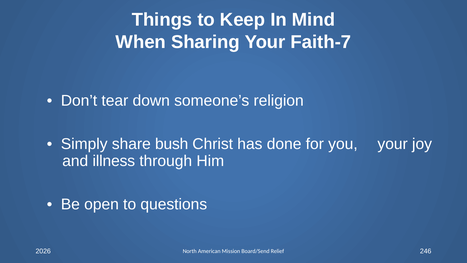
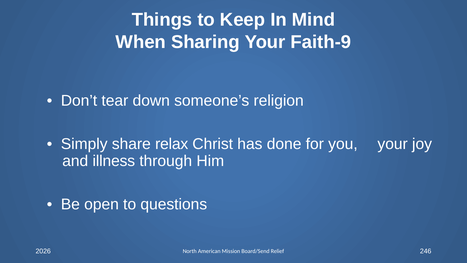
Faith-7: Faith-7 -> Faith-9
bush: bush -> relax
